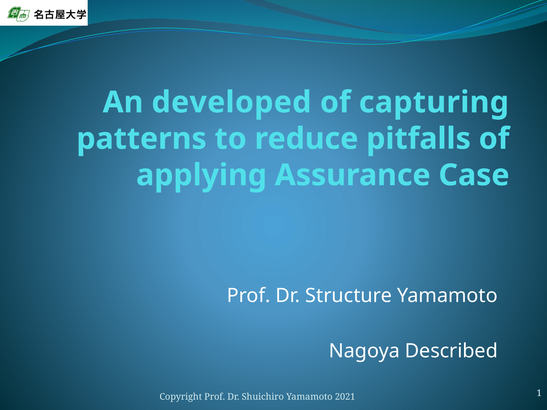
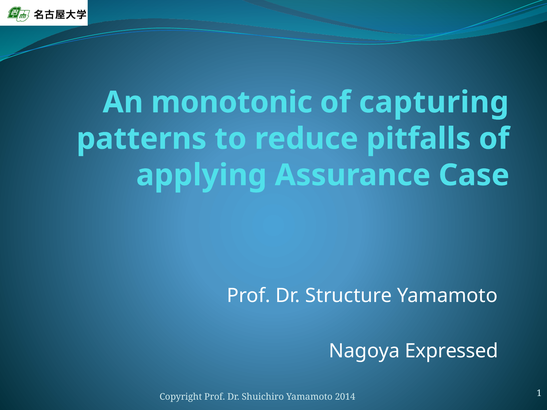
developed: developed -> monotonic
Described: Described -> Expressed
2021: 2021 -> 2014
